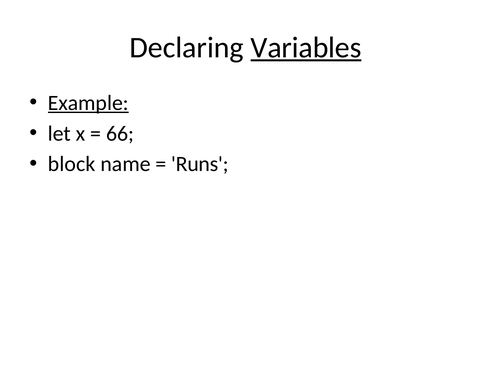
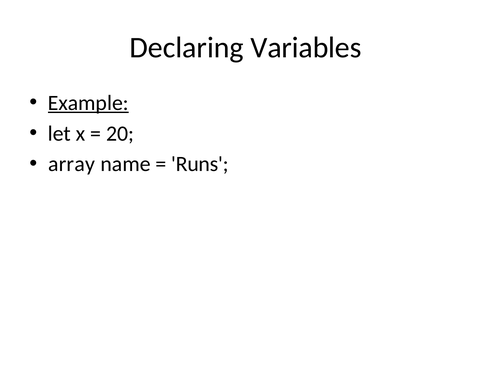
Variables underline: present -> none
66: 66 -> 20
block: block -> array
